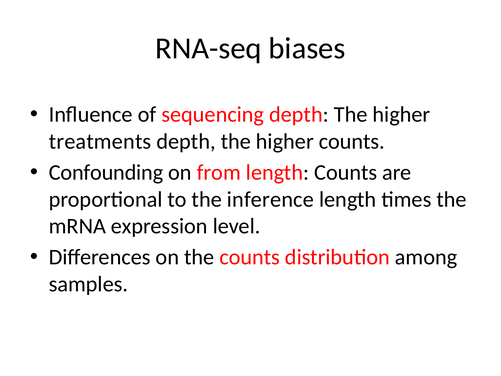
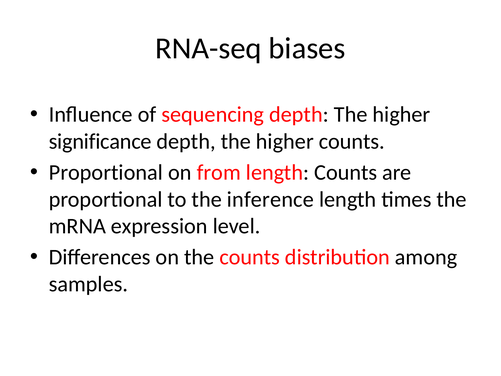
treatments: treatments -> significance
Confounding at (106, 172): Confounding -> Proportional
